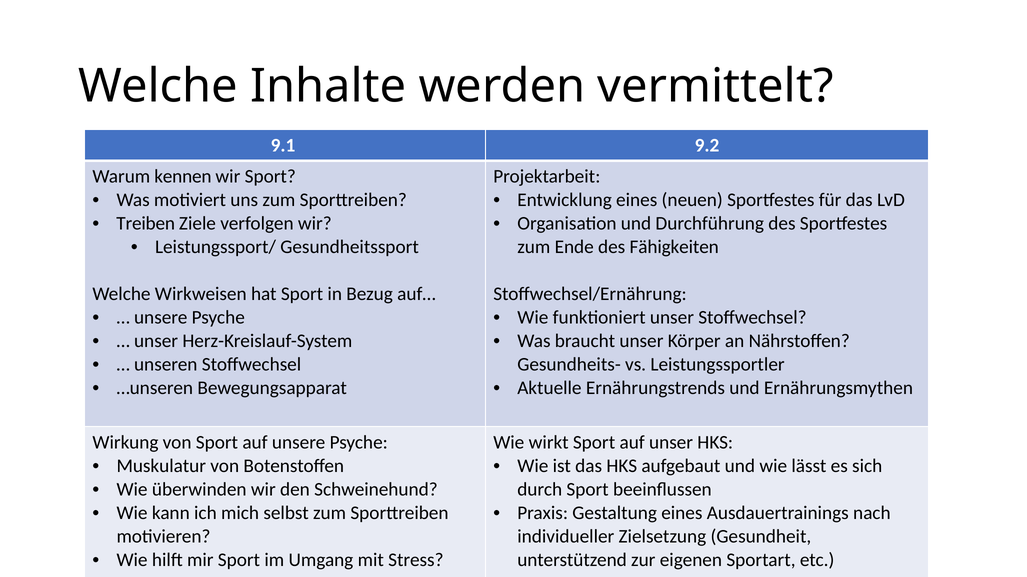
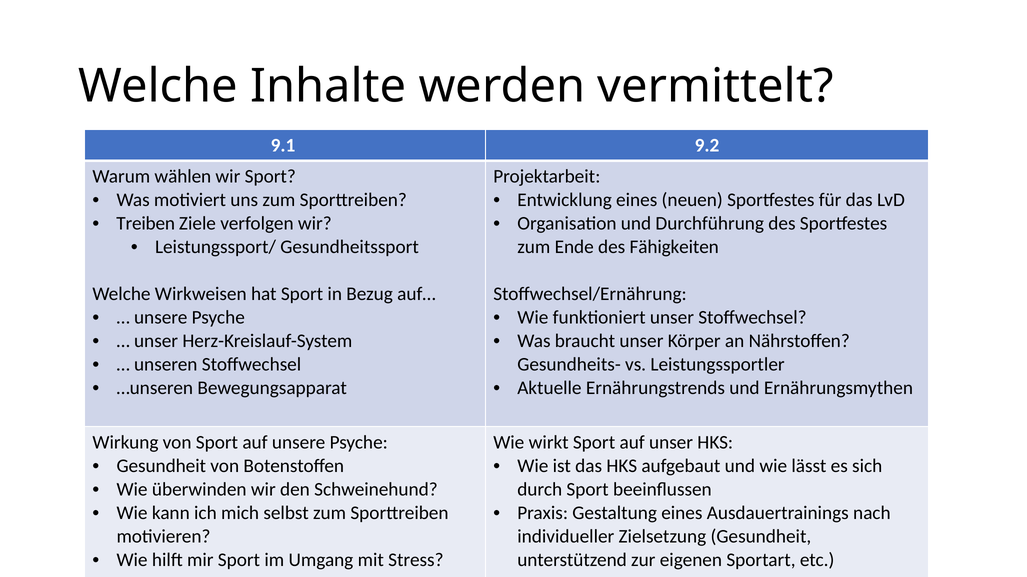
kennen: kennen -> wählen
Muskulatur at (161, 467): Muskulatur -> Gesundheit
